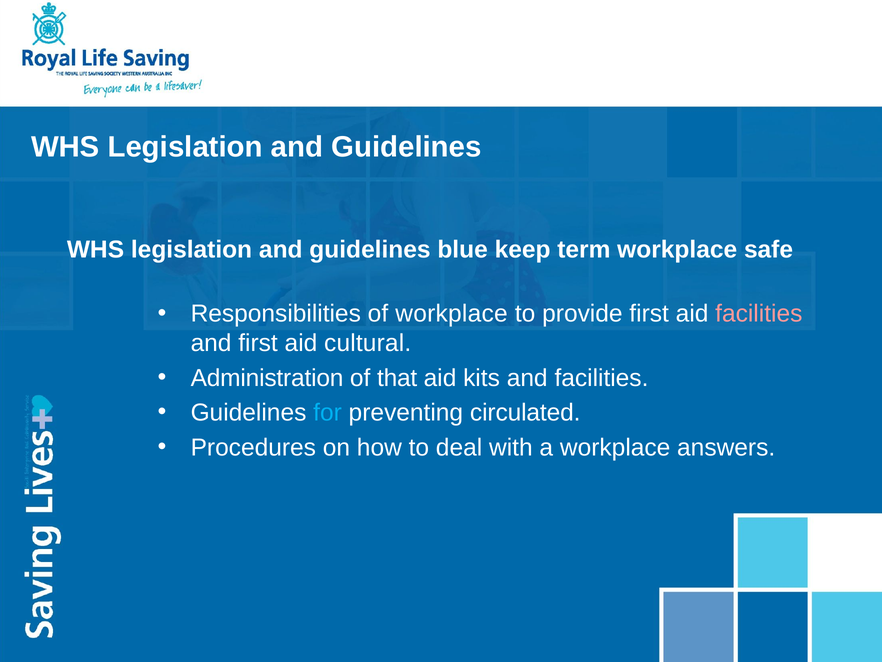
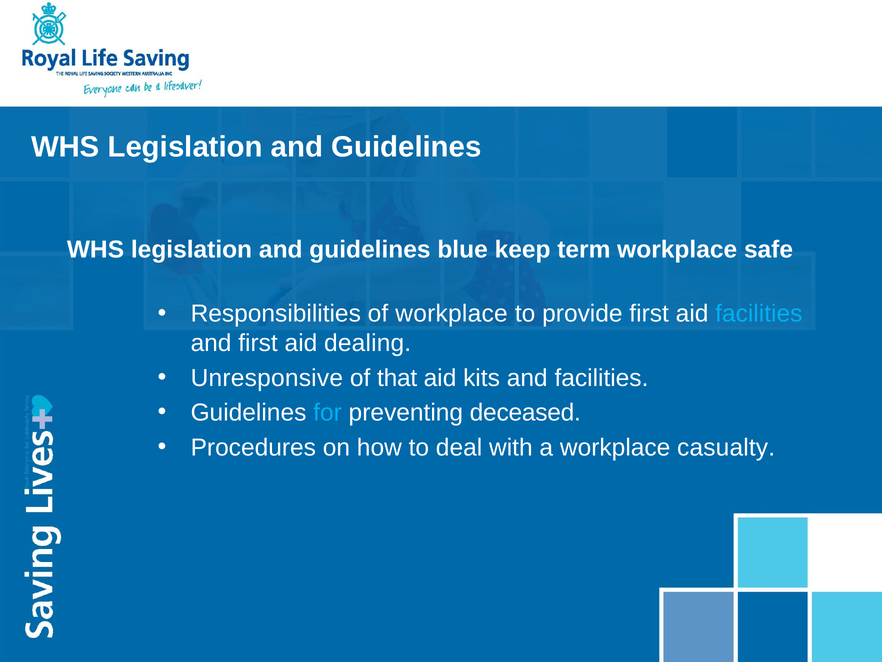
facilities at (759, 314) colour: pink -> light blue
cultural: cultural -> dealing
Administration: Administration -> Unresponsive
circulated: circulated -> deceased
answers: answers -> casualty
